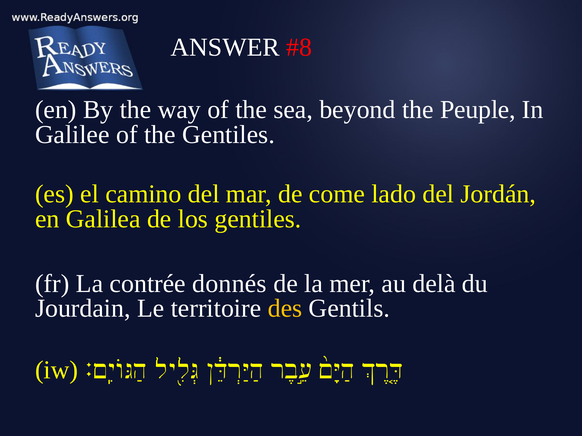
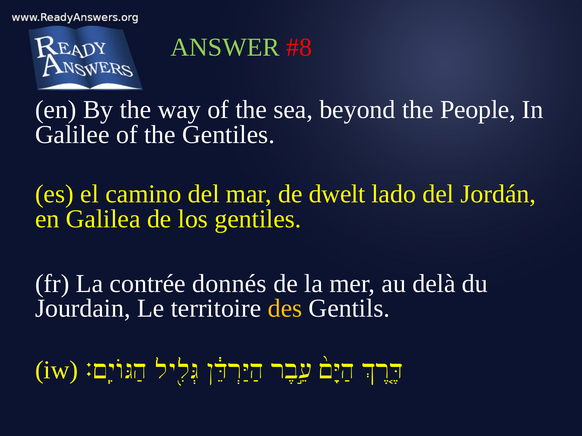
ANSWER colour: white -> light green
Peuple: Peuple -> People
come: come -> dwelt
